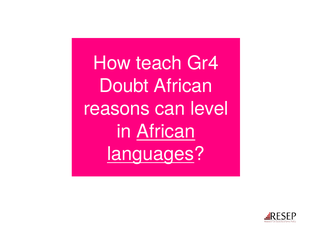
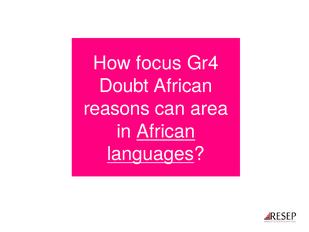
teach: teach -> focus
level: level -> area
